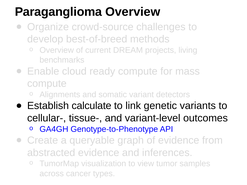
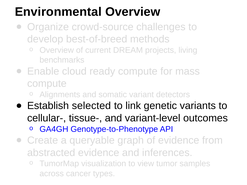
Paraganglioma: Paraganglioma -> Environmental
calculate: calculate -> selected
